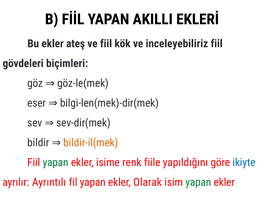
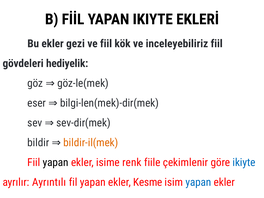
YAPAN AKILLI: AKILLI -> IKIYTE
ateş: ateş -> gezi
biçimleri: biçimleri -> hediyelik
yapan at (56, 162) colour: green -> black
yapıldığını: yapıldığını -> çekimlenir
Olarak: Olarak -> Kesme
yapan at (198, 182) colour: green -> blue
